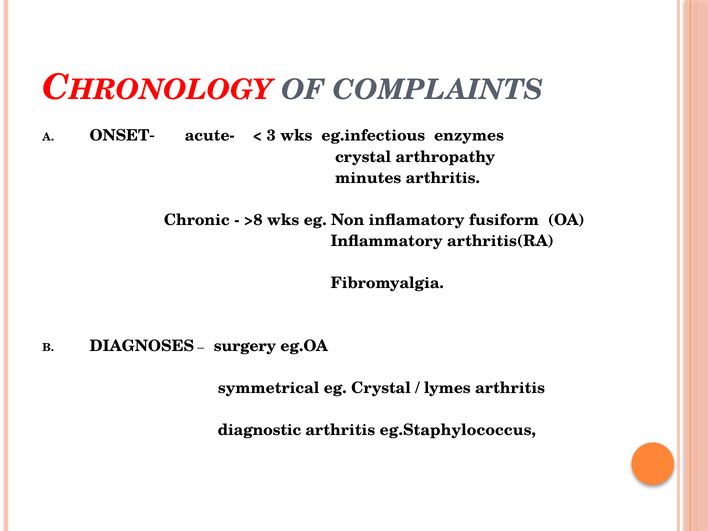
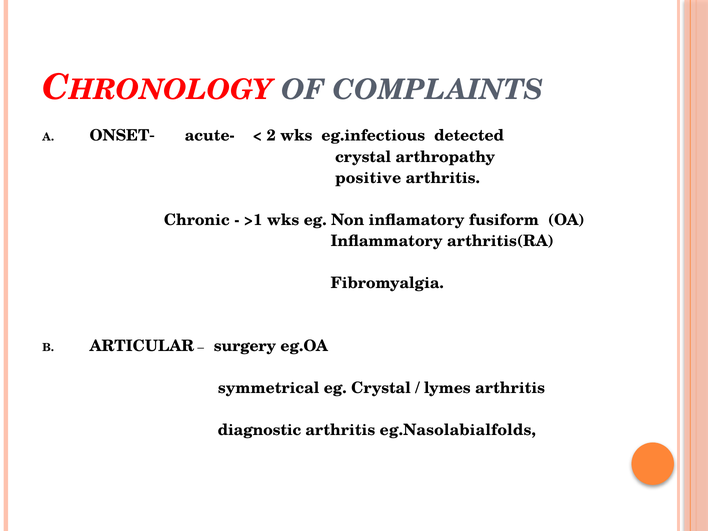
3: 3 -> 2
enzymes: enzymes -> detected
minutes: minutes -> positive
>8: >8 -> >1
DIAGNOSES: DIAGNOSES -> ARTICULAR
eg.Staphylococcus: eg.Staphylococcus -> eg.Nasolabialfolds
